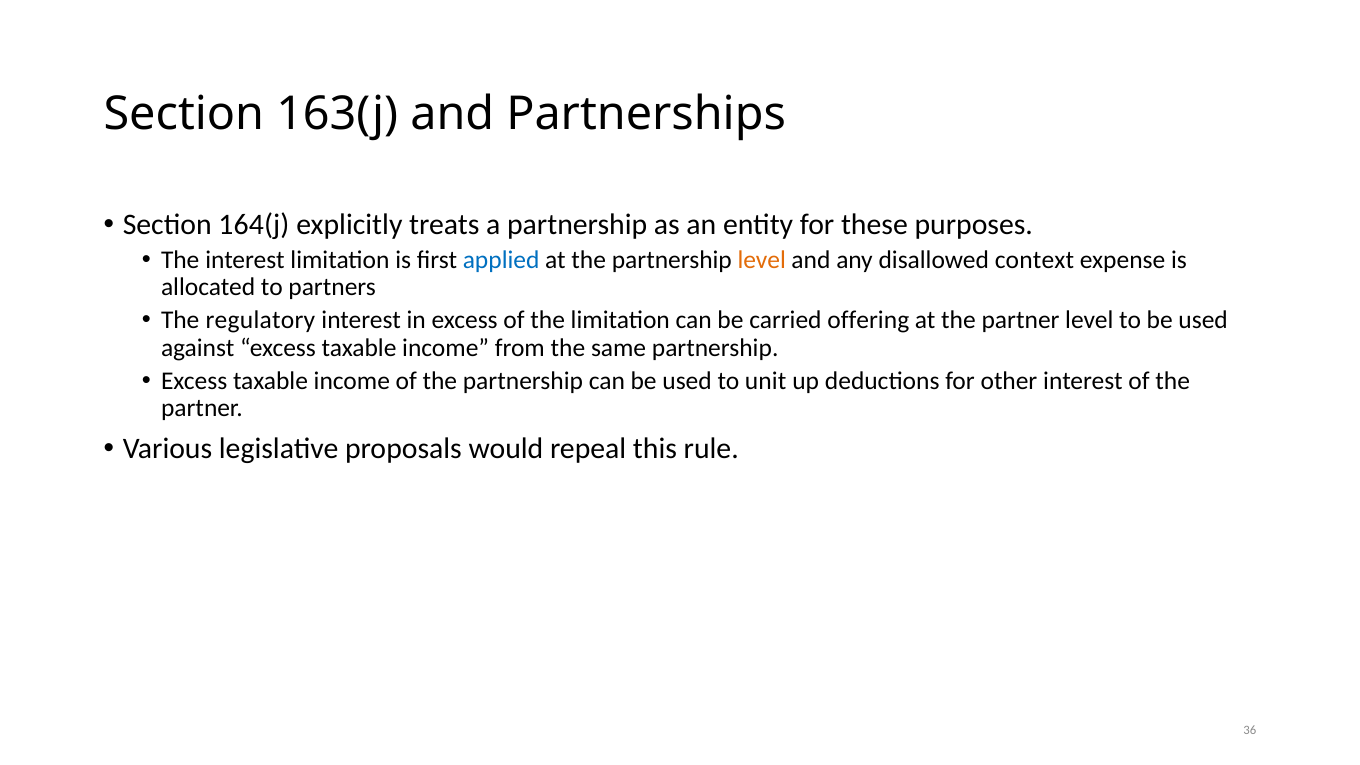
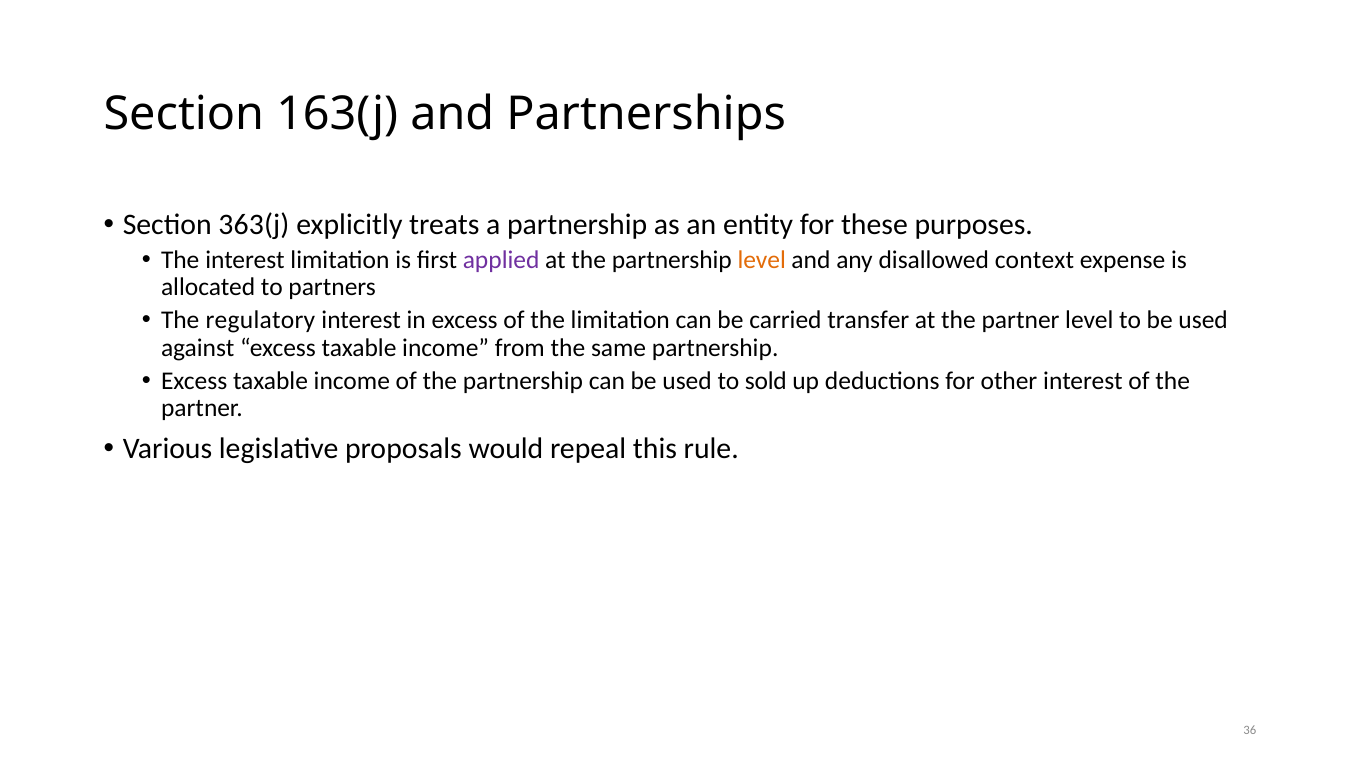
164(j: 164(j -> 363(j
applied colour: blue -> purple
offering: offering -> transfer
unit: unit -> sold
